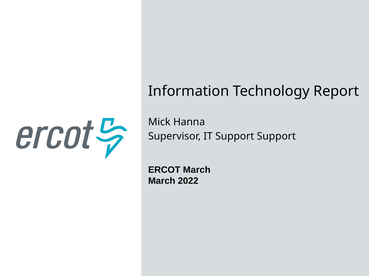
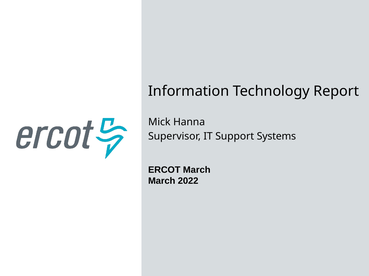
Support Support: Support -> Systems
